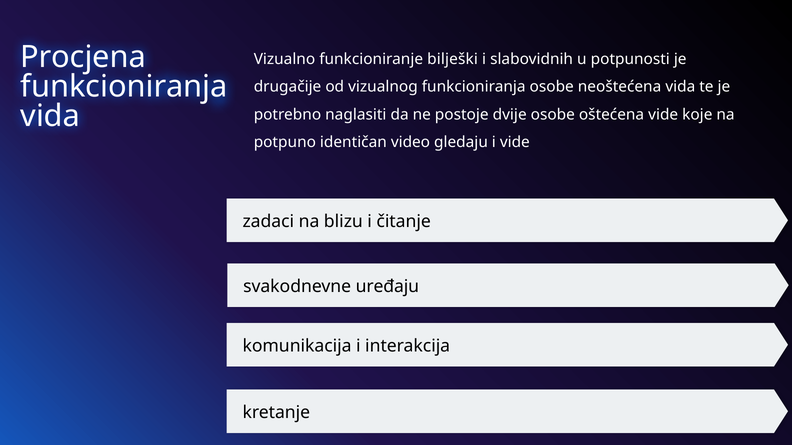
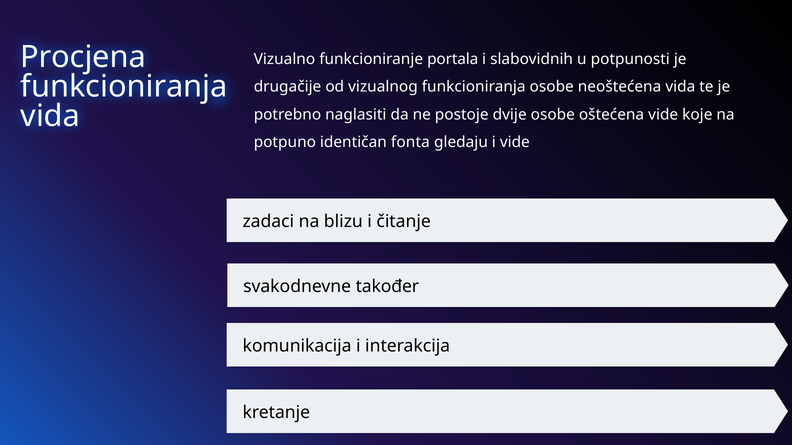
bilješki: bilješki -> portala
video: video -> fonta
uređaju: uređaju -> također
